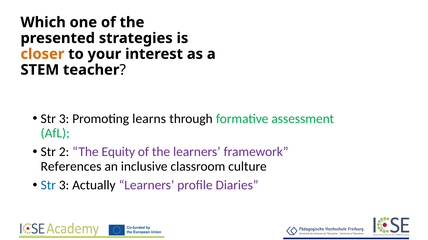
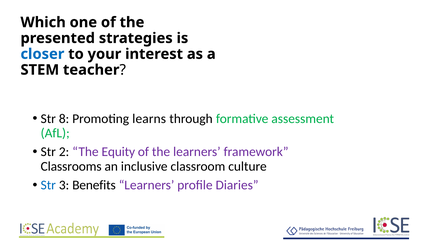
closer colour: orange -> blue
3 at (64, 119): 3 -> 8
References: References -> Classrooms
Actually: Actually -> Benefits
